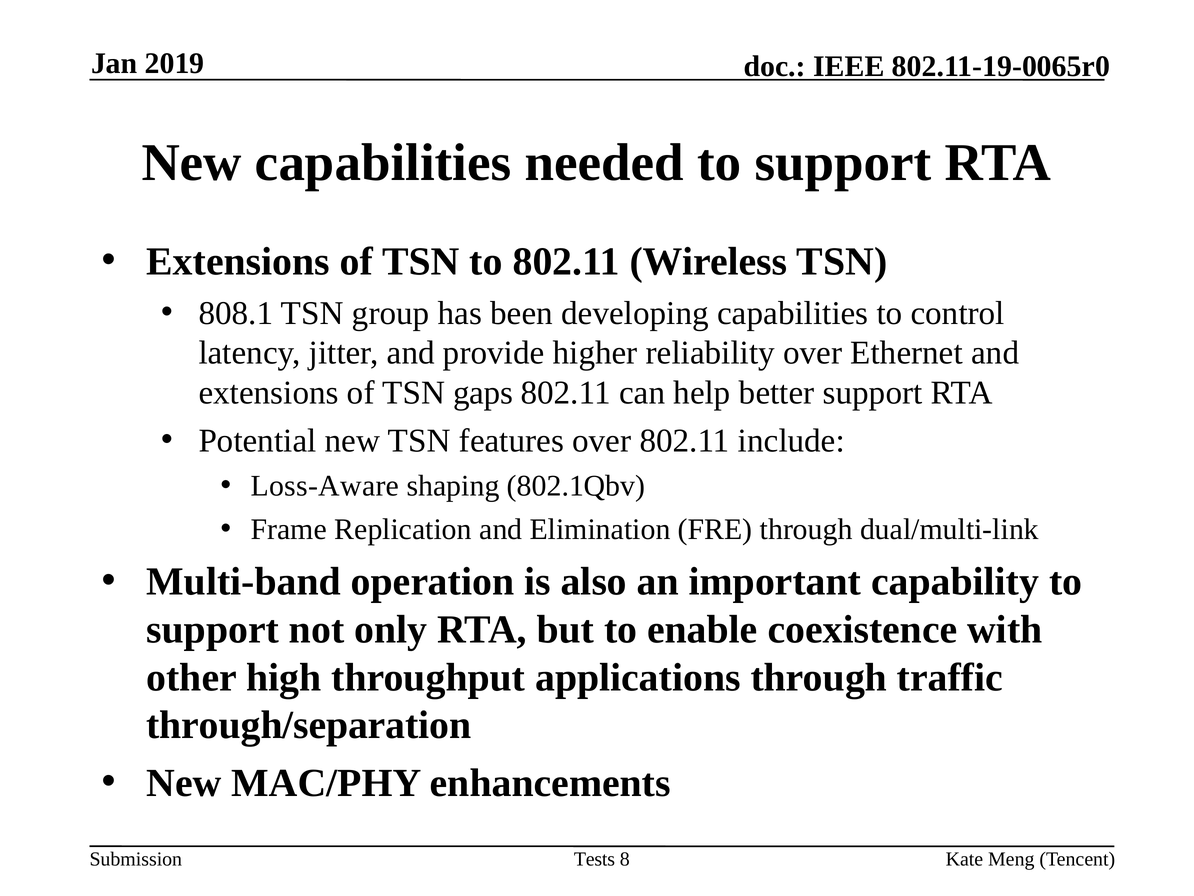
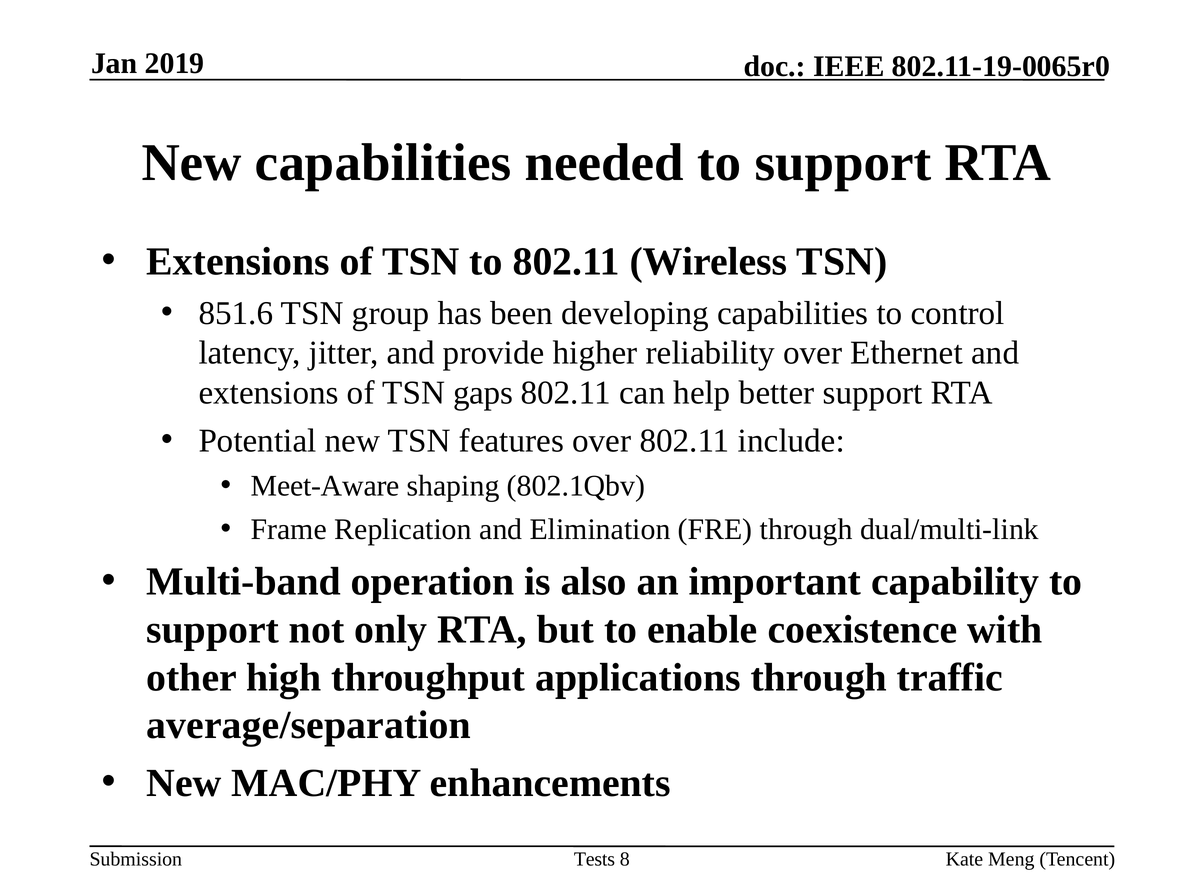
808.1: 808.1 -> 851.6
Loss-Aware: Loss-Aware -> Meet-Aware
through/separation: through/separation -> average/separation
